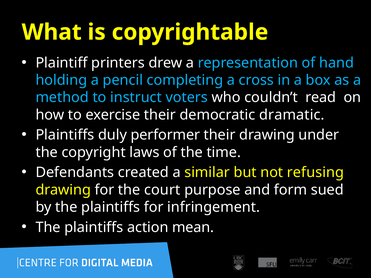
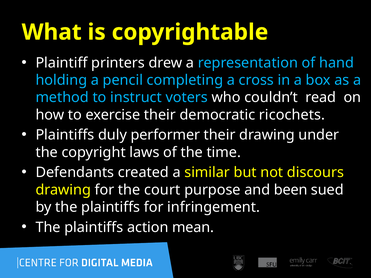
dramatic: dramatic -> ricochets
refusing: refusing -> discours
form: form -> been
